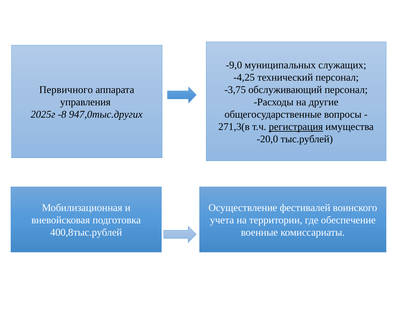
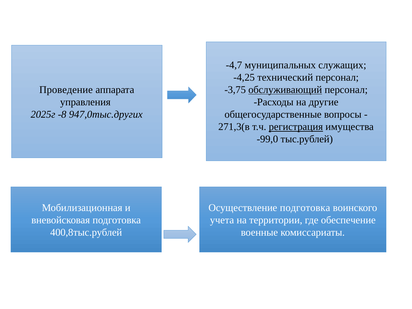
-9,0: -9,0 -> -4,7
Первичного: Первичного -> Проведение
обслуживающий underline: none -> present
-20,0: -20,0 -> -99,0
Осуществление фестивалей: фестивалей -> подготовка
